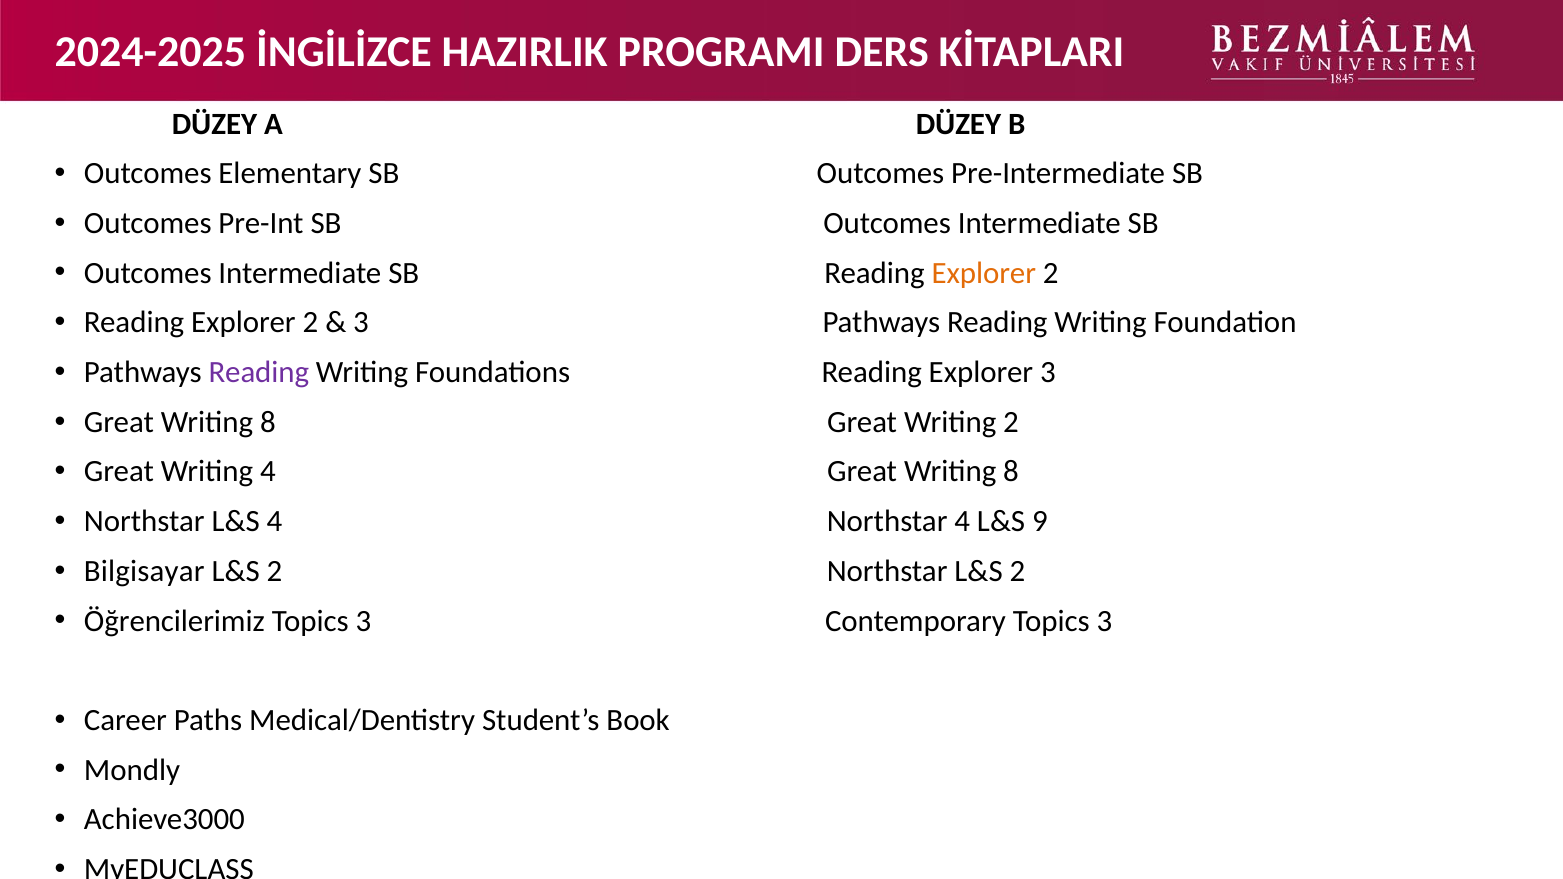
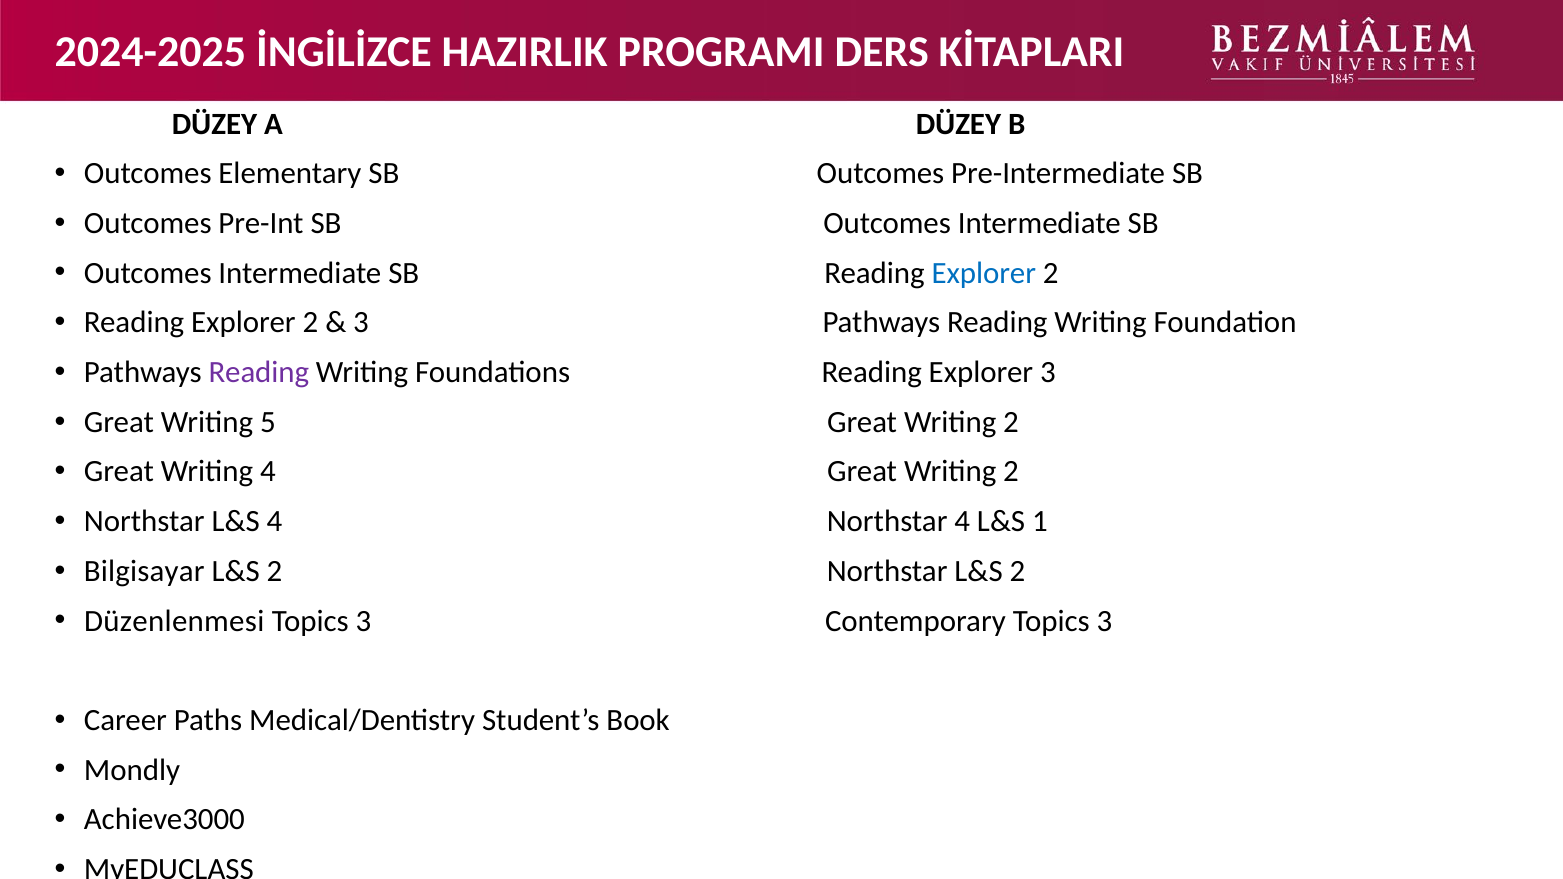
Explorer at (984, 273) colour: orange -> blue
8 at (268, 422): 8 -> 5
4 Great Writing 8: 8 -> 2
9: 9 -> 1
Öğrencilerimiz: Öğrencilerimiz -> Düzenlenmesi
